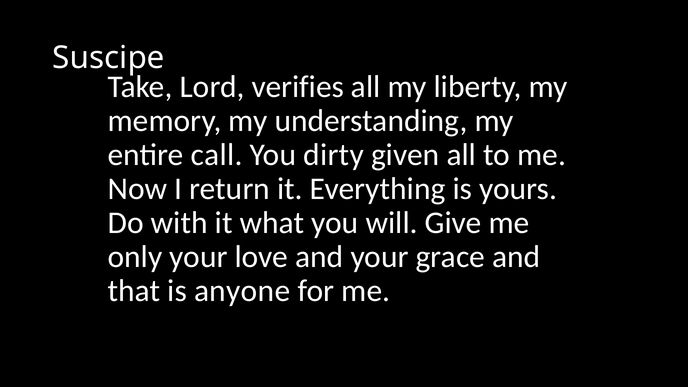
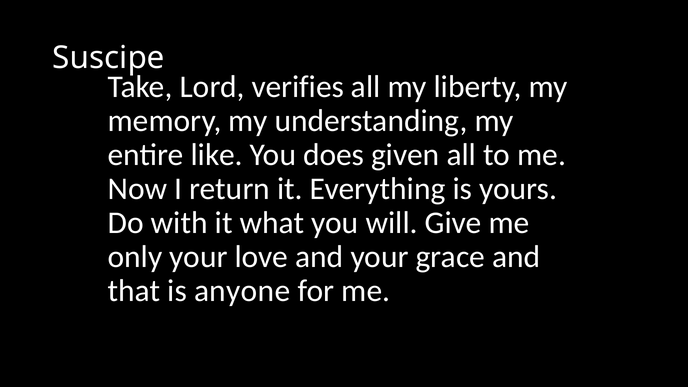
call: call -> like
dirty: dirty -> does
